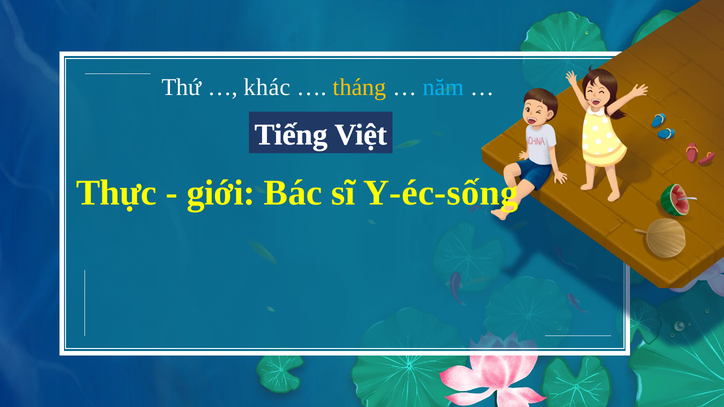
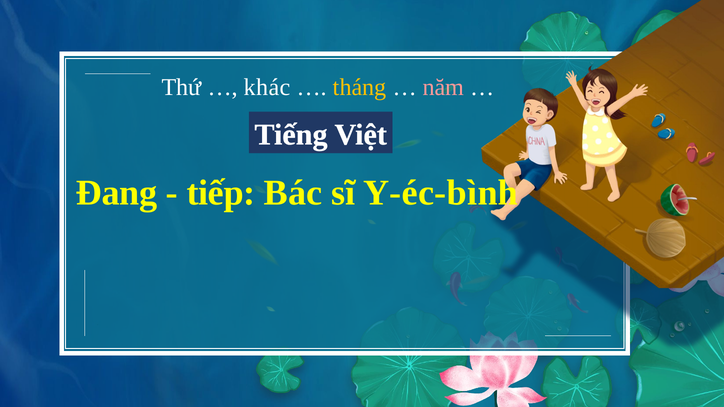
năm colour: light blue -> pink
Thực: Thực -> Đang
giới: giới -> tiếp
Y-éc-sống: Y-éc-sống -> Y-éc-bình
